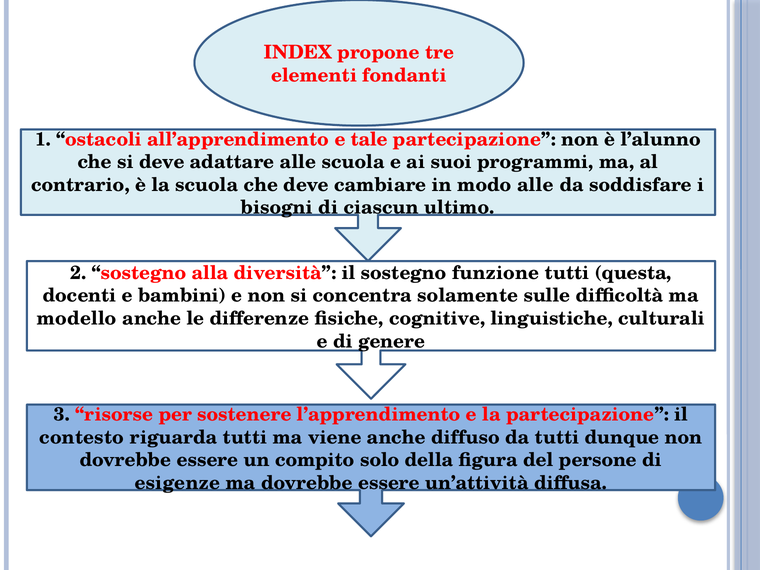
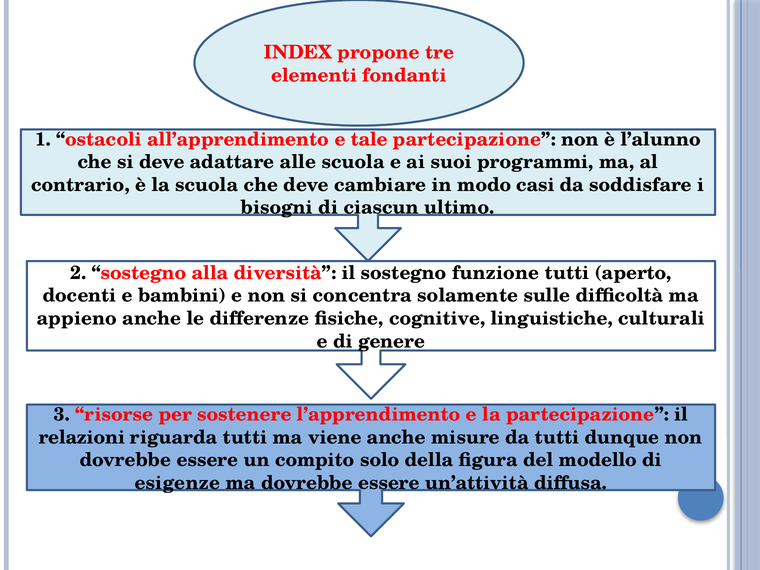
modo alle: alle -> casi
questa: questa -> aperto
modello: modello -> appieno
contesto: contesto -> relazioni
diffuso: diffuso -> misure
persone: persone -> modello
